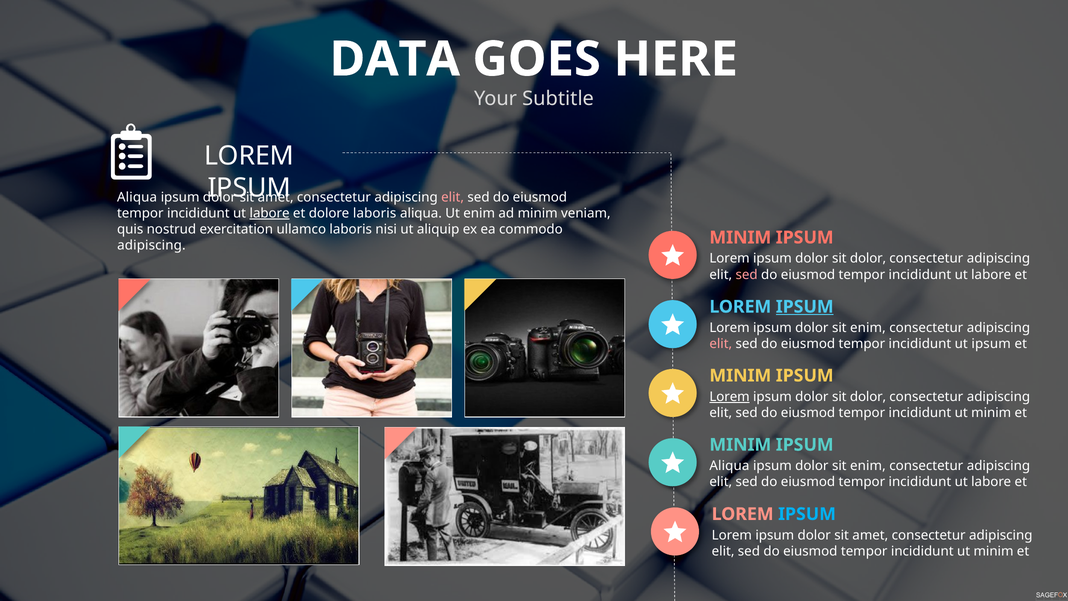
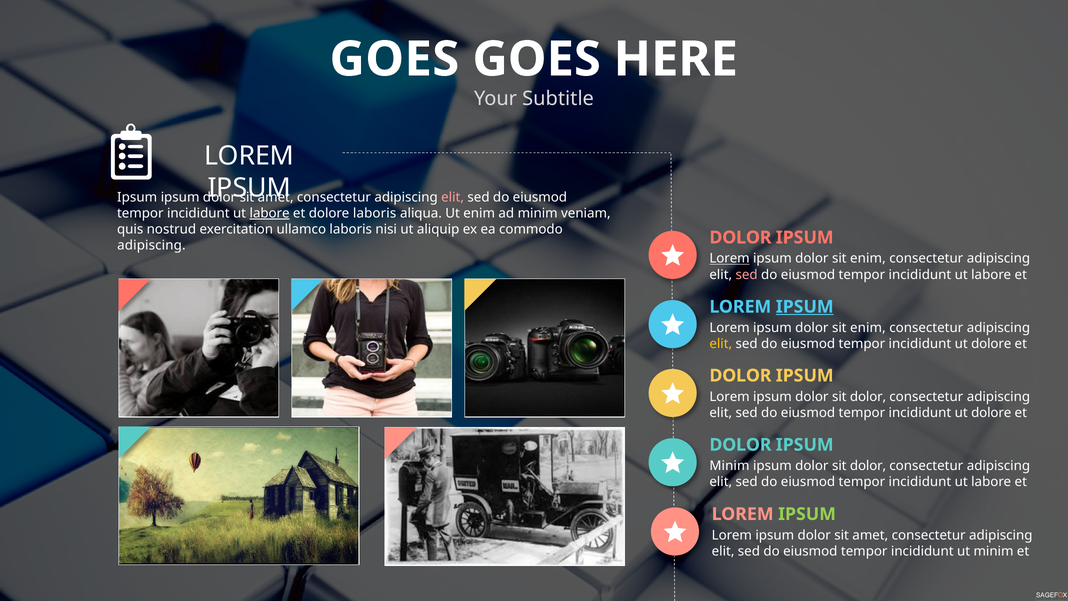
DATA at (395, 59): DATA -> GOES
Aliqua at (137, 197): Aliqua -> Ipsum
MINIM at (740, 237): MINIM -> DOLOR
Lorem at (730, 258) underline: none -> present
dolor at (868, 258): dolor -> enim
elit at (721, 344) colour: pink -> yellow
ipsum at (991, 344): ipsum -> dolore
MINIM at (740, 375): MINIM -> DOLOR
Lorem at (730, 397) underline: present -> none
minim at (991, 413): minim -> dolore
MINIM at (740, 445): MINIM -> DOLOR
Aliqua at (729, 466): Aliqua -> Minim
enim at (868, 466): enim -> dolor
IPSUM at (807, 514) colour: light blue -> light green
